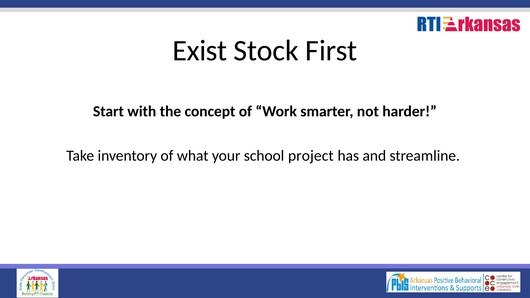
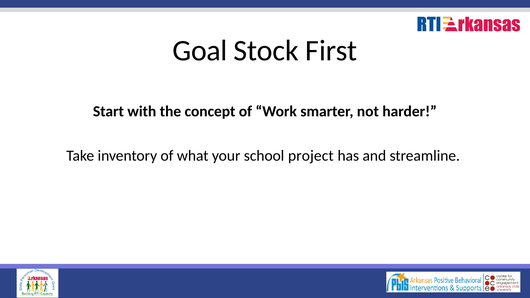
Exist: Exist -> Goal
